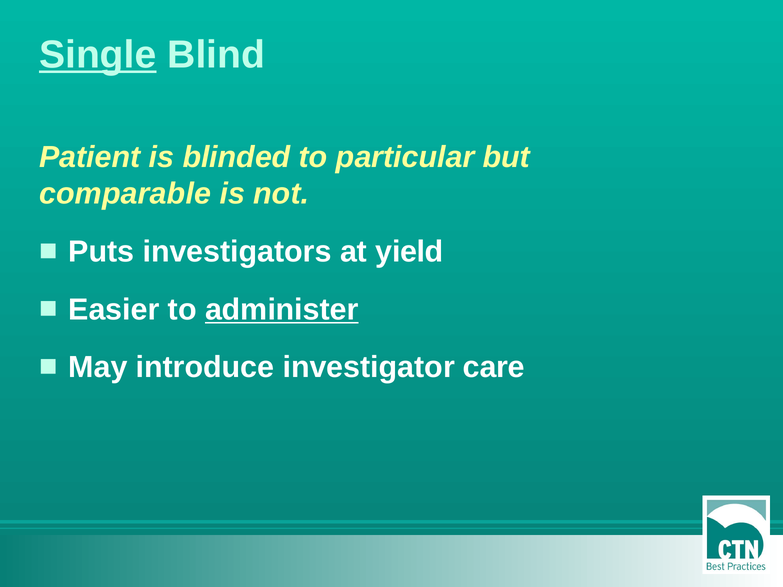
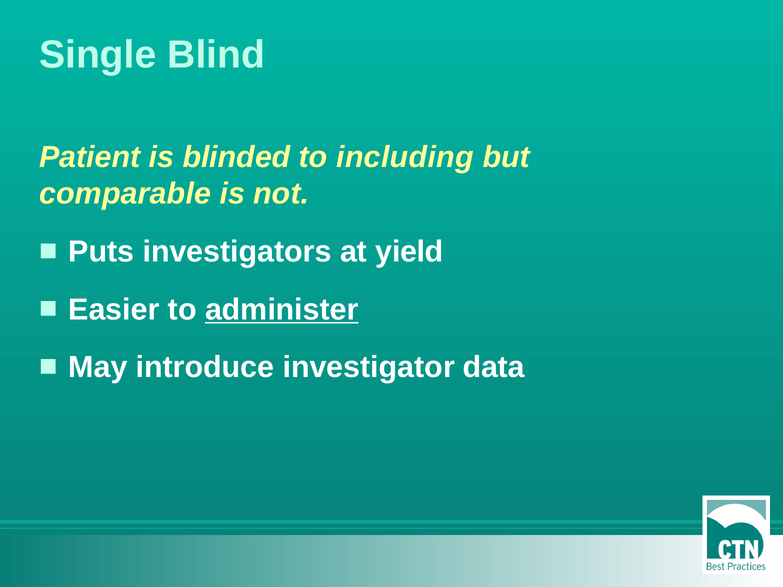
Single underline: present -> none
particular: particular -> including
care: care -> data
